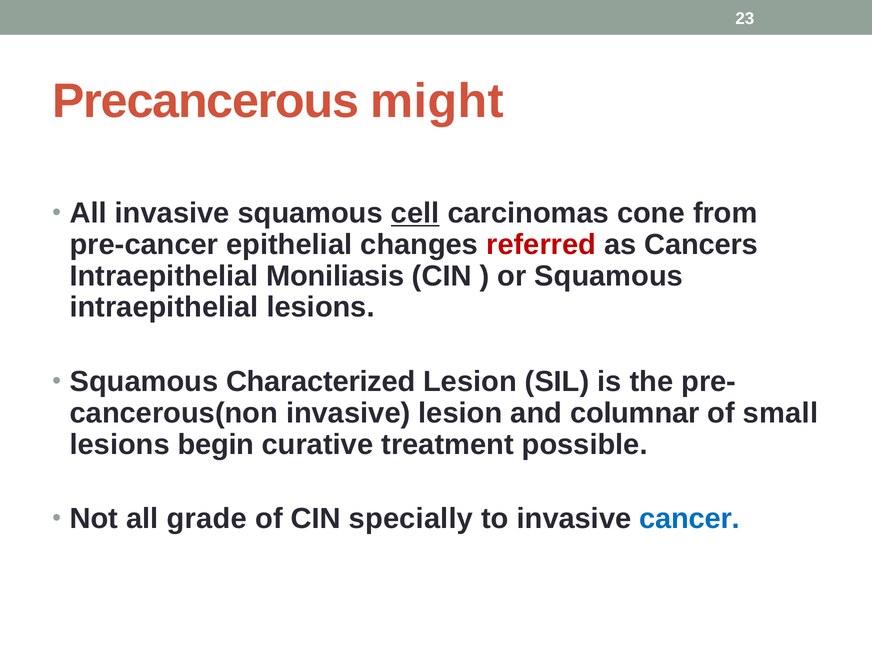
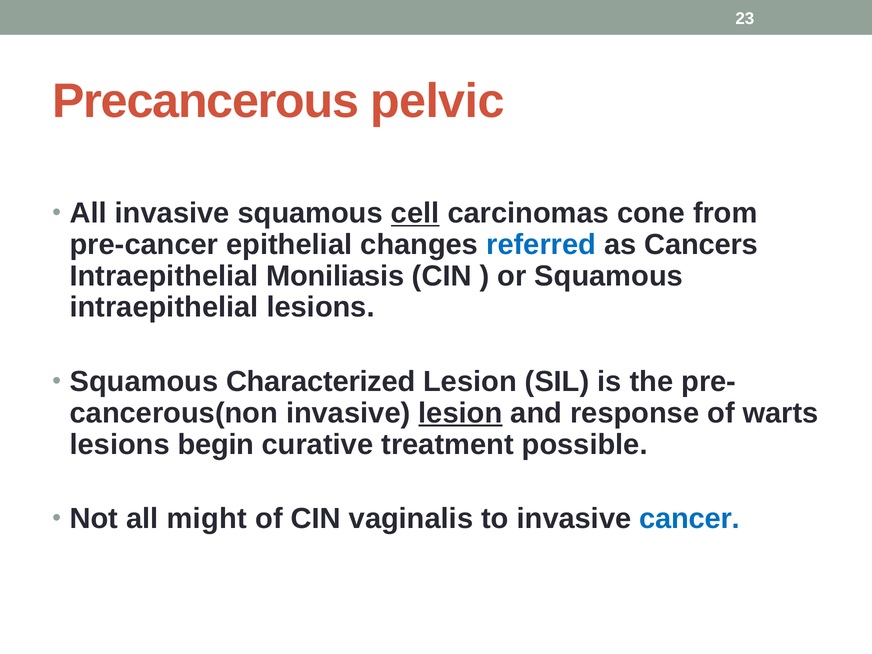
might: might -> pelvic
referred colour: red -> blue
lesion at (460, 413) underline: none -> present
columnar: columnar -> response
small: small -> warts
grade: grade -> might
specially: specially -> vaginalis
